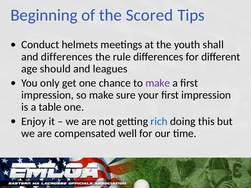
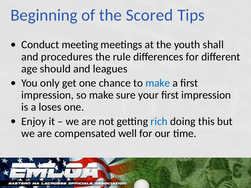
helmets: helmets -> meeting
and differences: differences -> procedures
make at (158, 83) colour: purple -> blue
table: table -> loses
